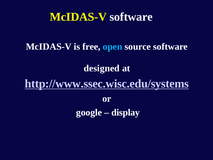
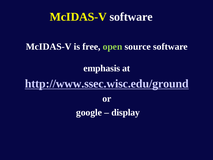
open colour: light blue -> light green
designed: designed -> emphasis
http://www.ssec.wisc.edu/systems: http://www.ssec.wisc.edu/systems -> http://www.ssec.wisc.edu/ground
